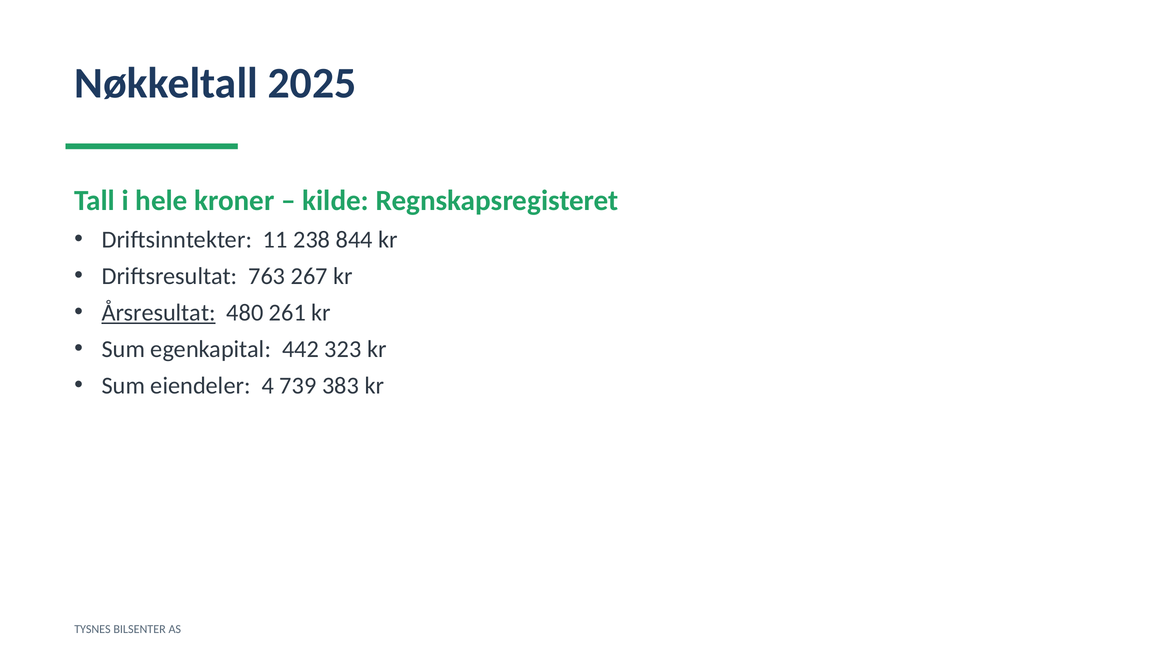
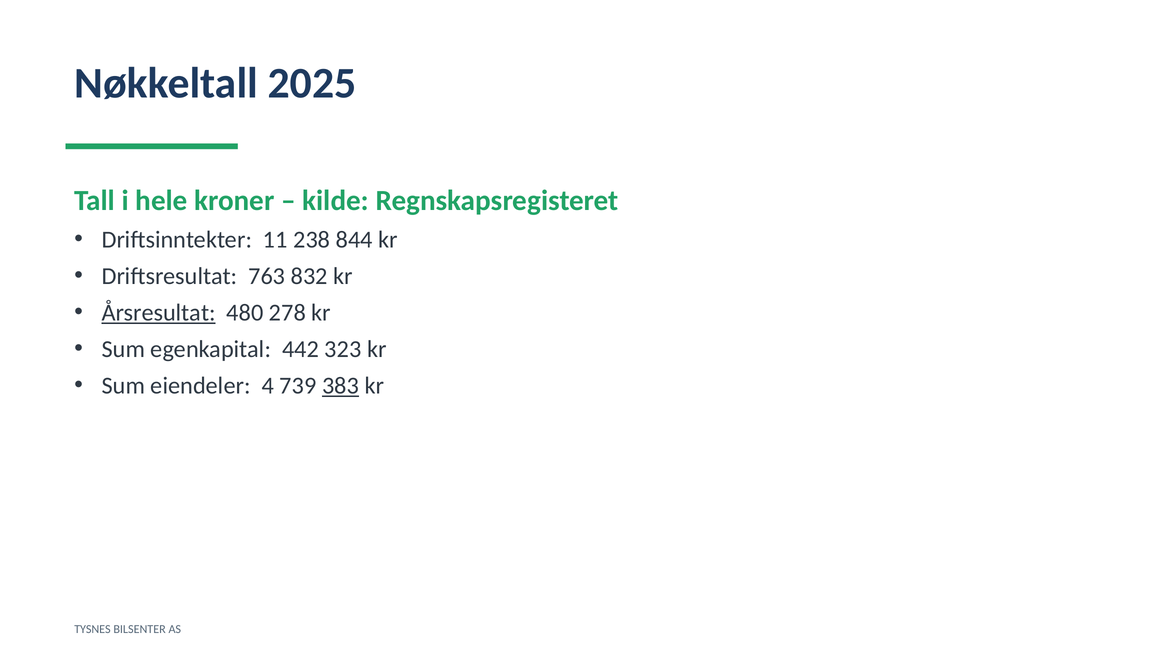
267: 267 -> 832
261: 261 -> 278
383 underline: none -> present
